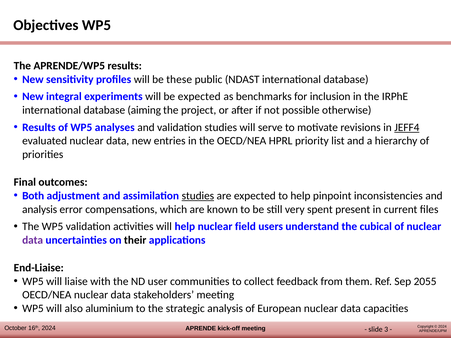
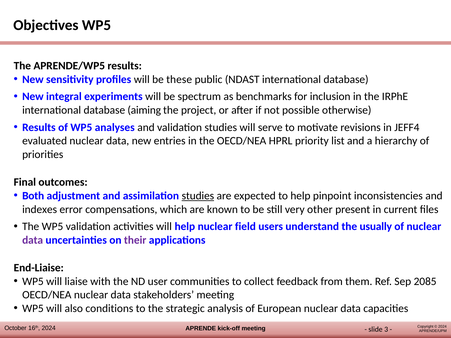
be expected: expected -> spectrum
JEFF4 underline: present -> none
analysis at (40, 209): analysis -> indexes
spent: spent -> other
cubical: cubical -> usually
their colour: black -> purple
2055: 2055 -> 2085
aluminium: aluminium -> conditions
